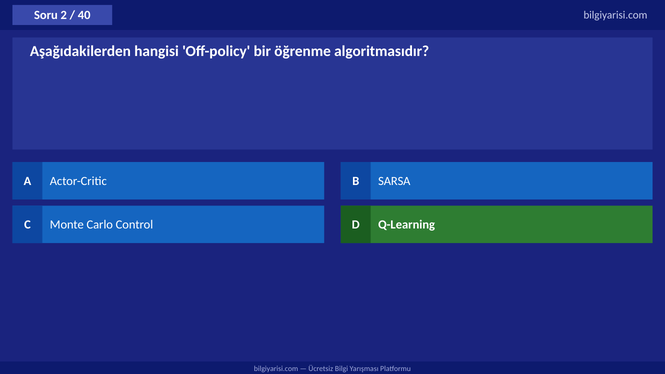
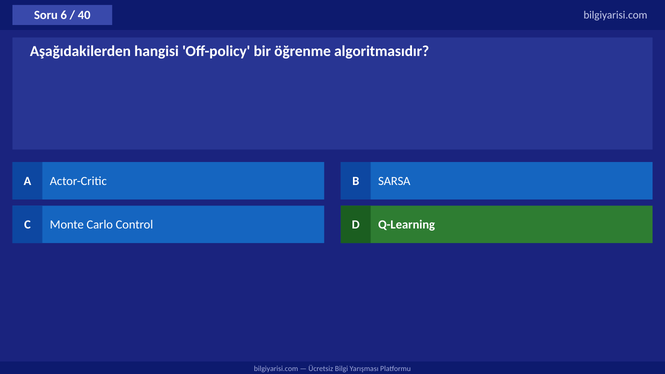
2: 2 -> 6
